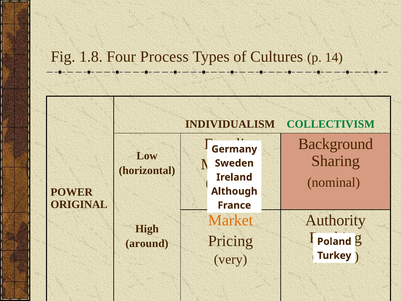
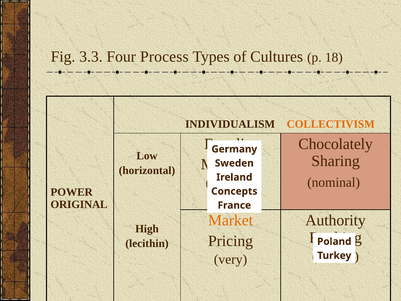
1.8: 1.8 -> 3.3
14: 14 -> 18
COLLECTIVISM colour: green -> orange
Background: Background -> Chocolately
Although: Although -> Concepts
around: around -> lecithin
